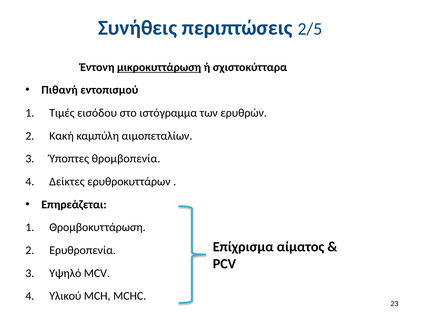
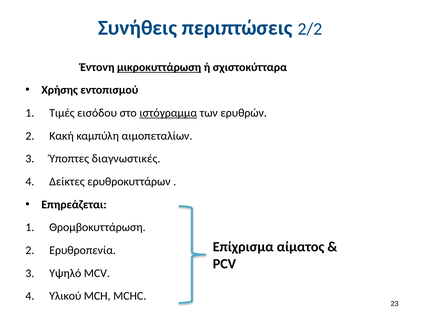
2/5: 2/5 -> 2/2
Πιθανή: Πιθανή -> Χρήσης
ιστόγραμμα underline: none -> present
θρομβοπενία: θρομβοπενία -> διαγνωστικές
